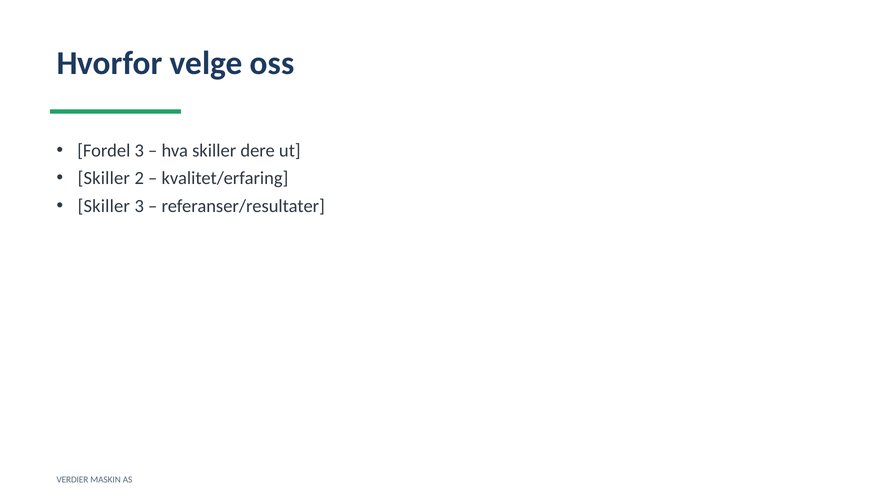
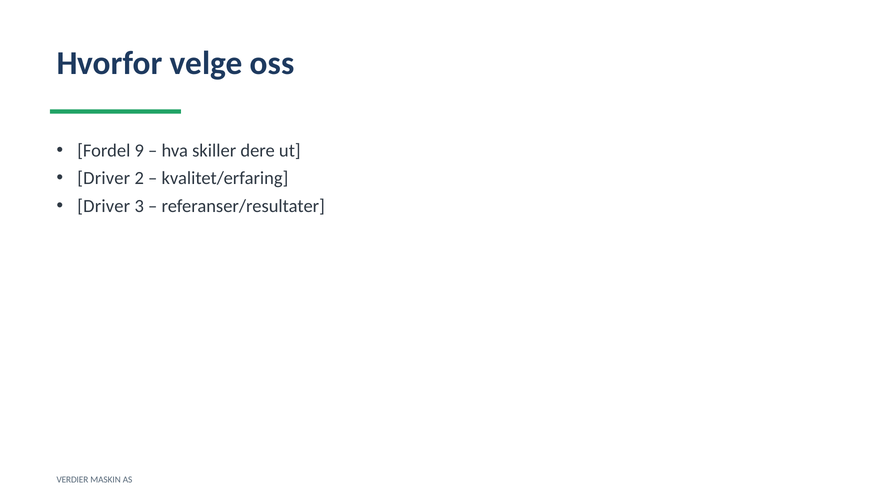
Fordel 3: 3 -> 9
Skiller at (104, 178): Skiller -> Driver
Skiller at (104, 206): Skiller -> Driver
